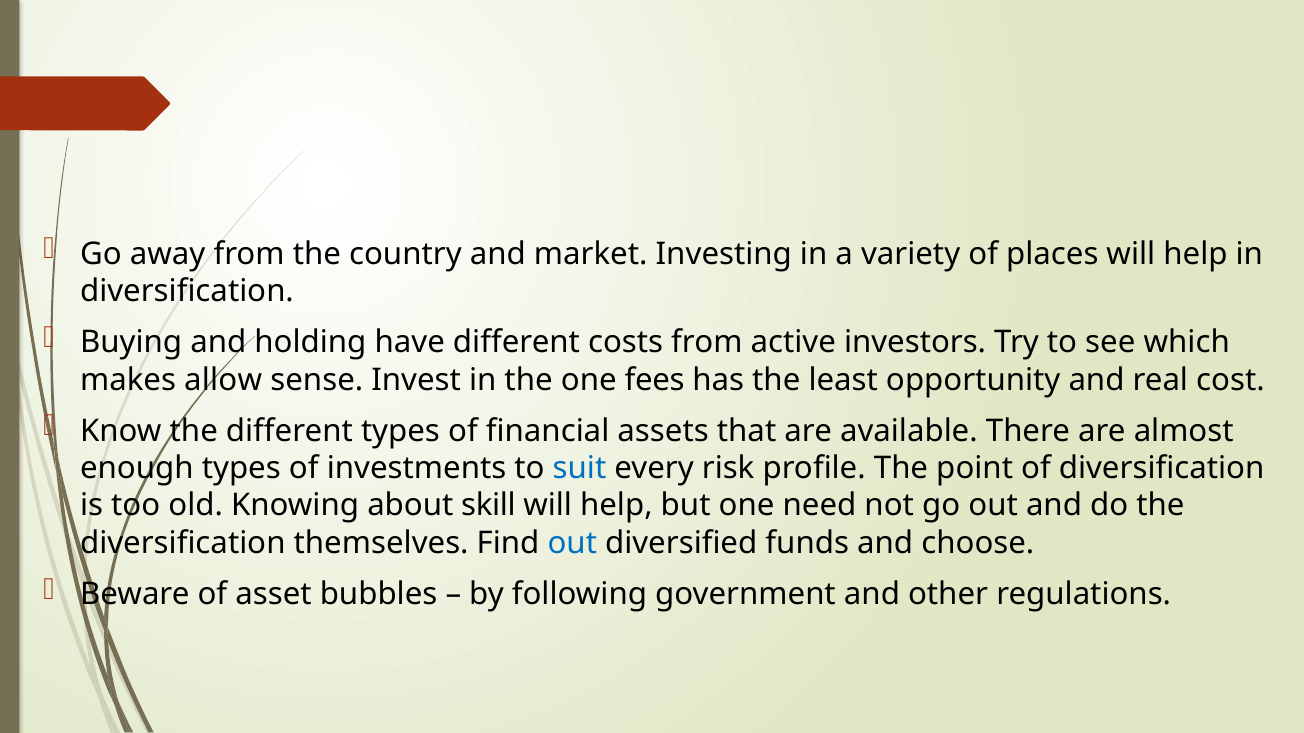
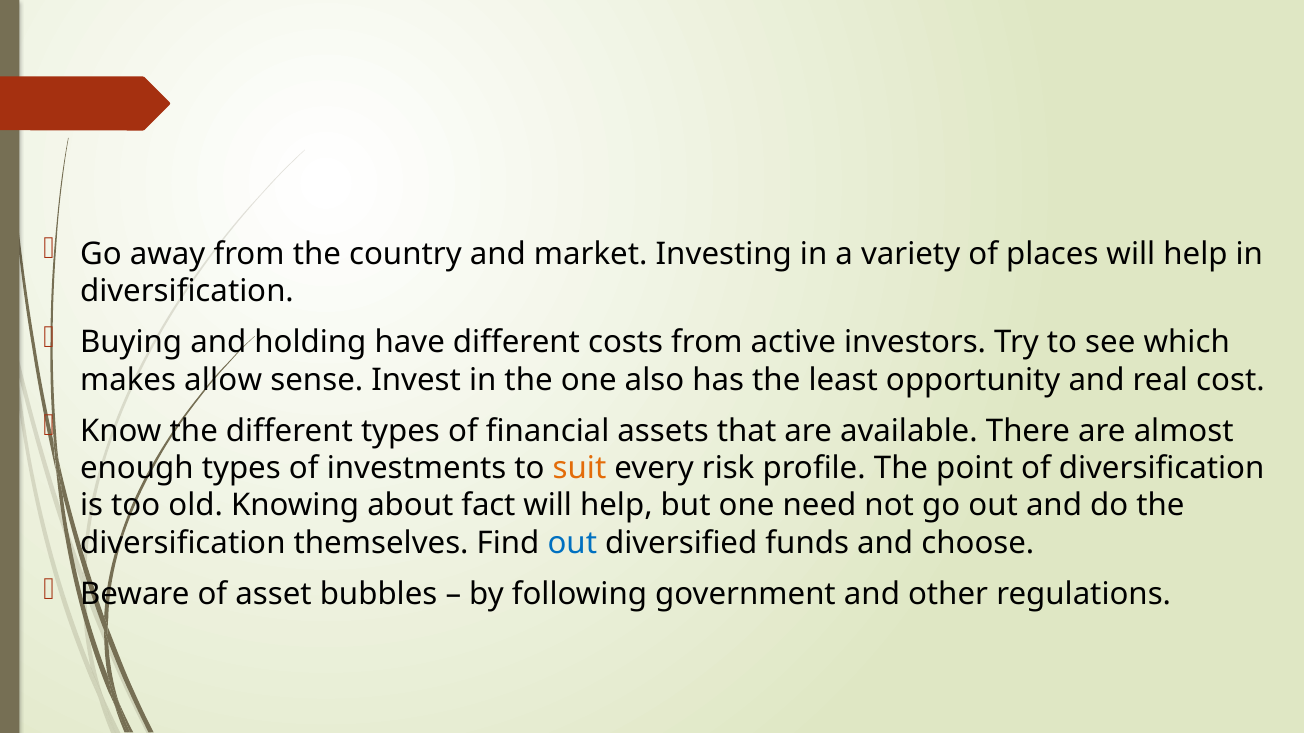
fees: fees -> also
suit colour: blue -> orange
skill: skill -> fact
